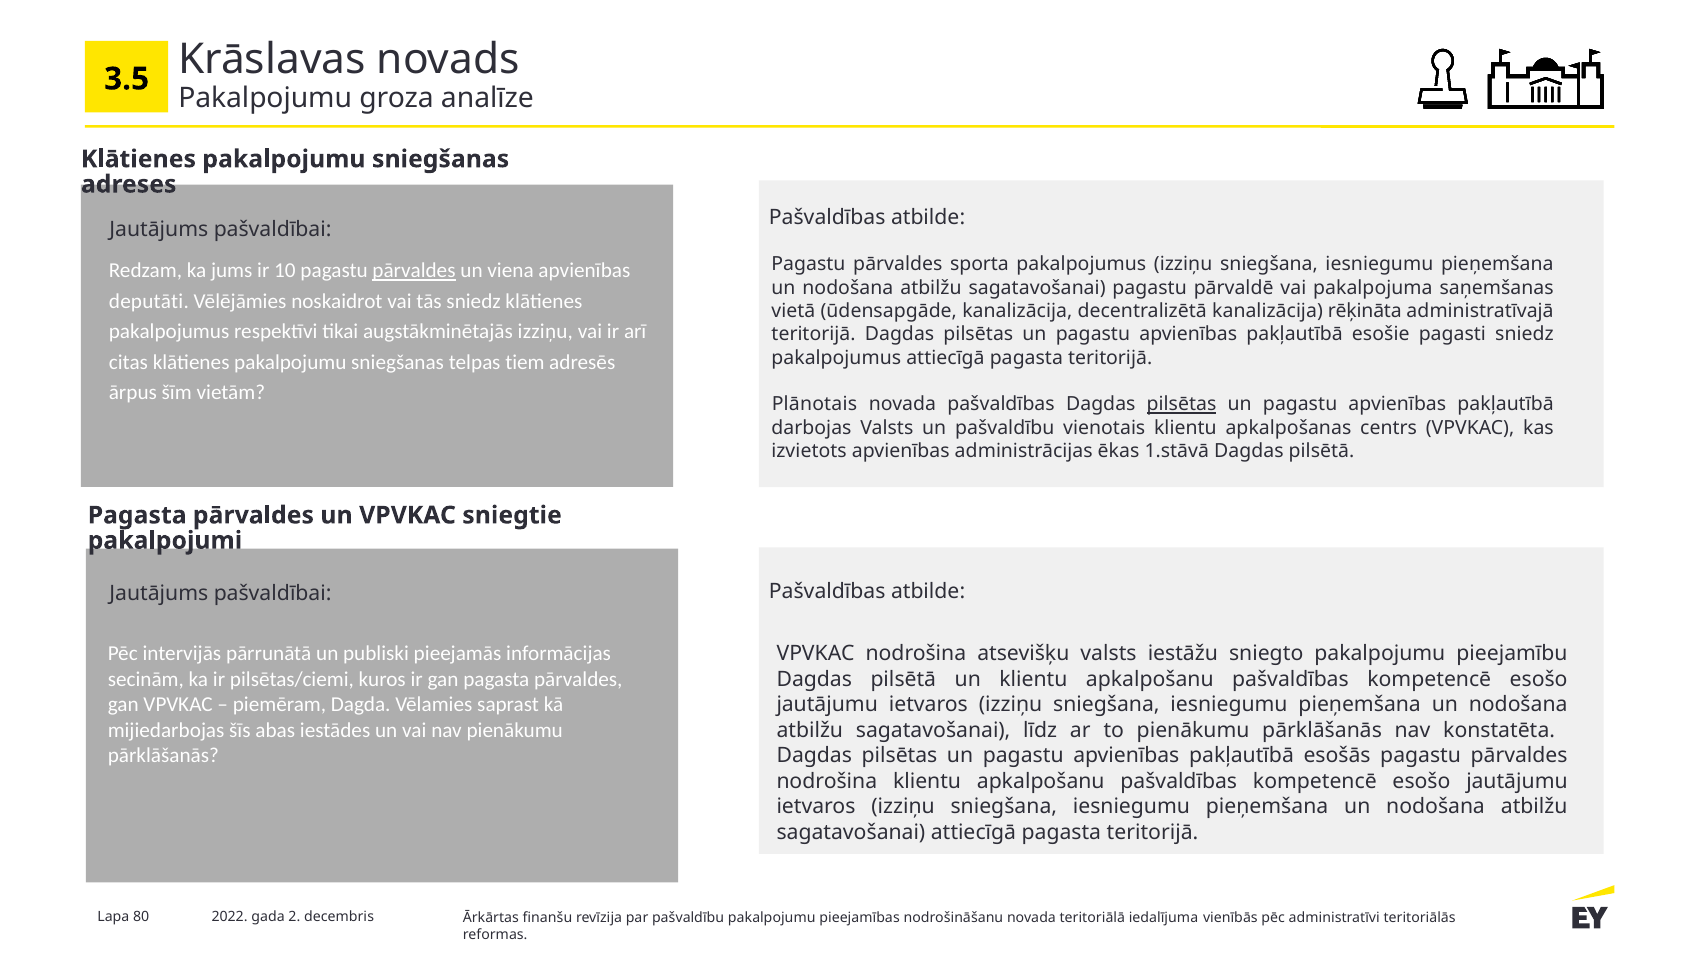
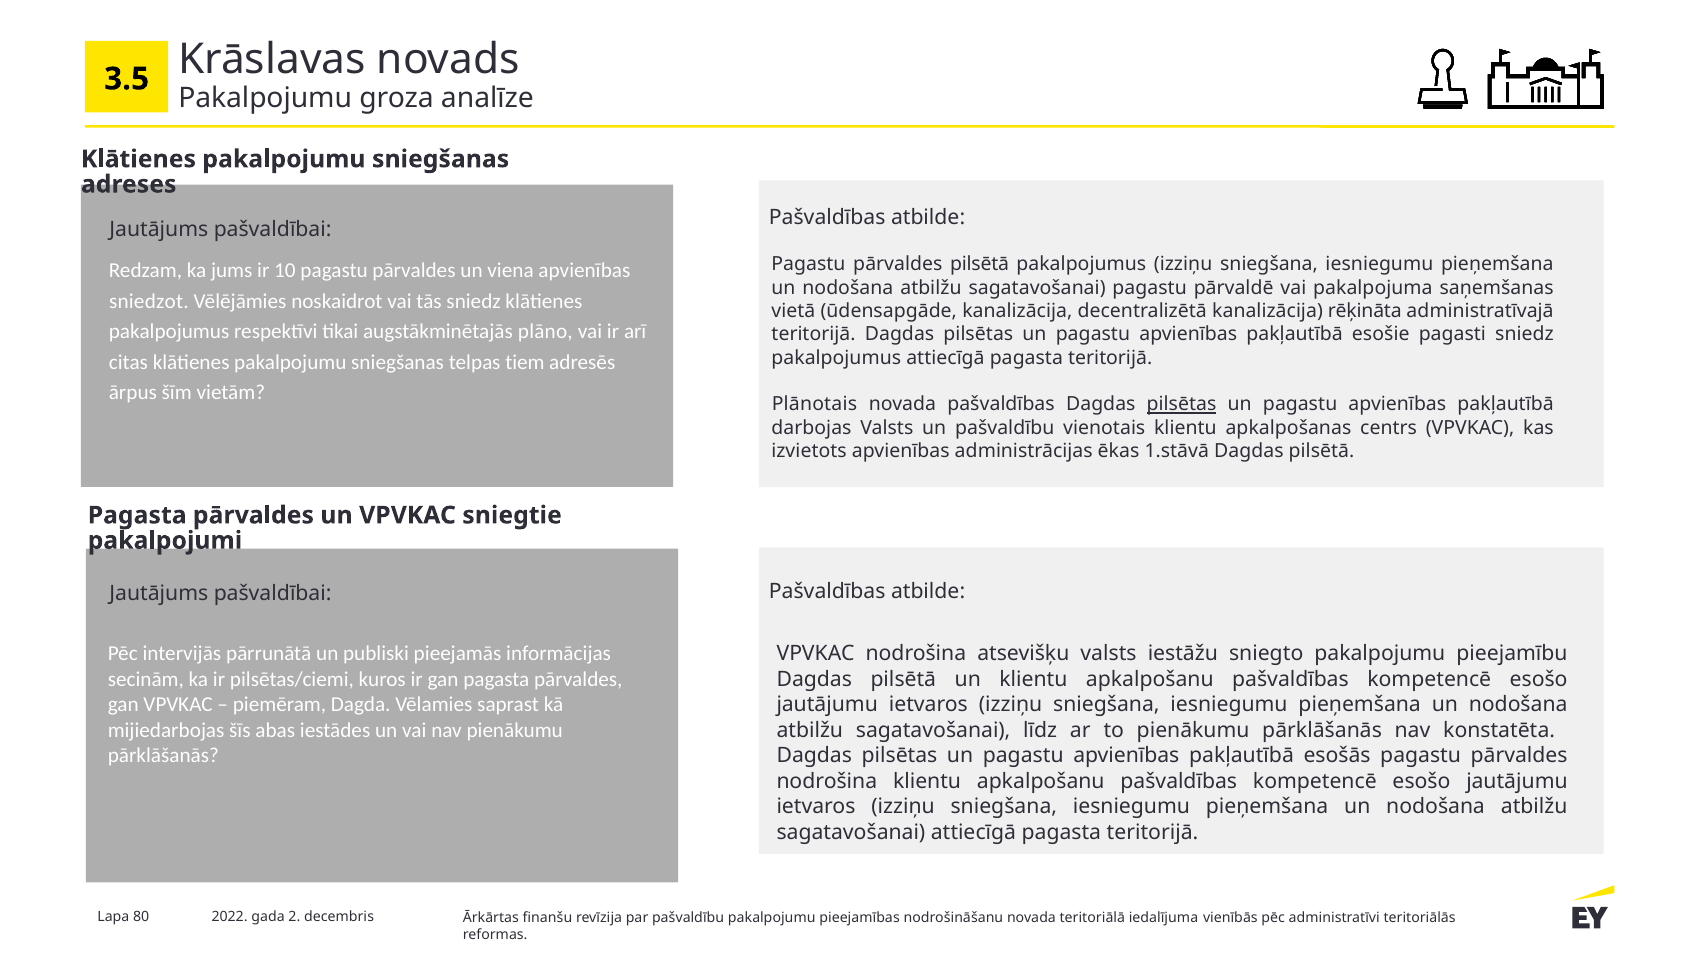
pārvaldes sporta: sporta -> pilsētā
pārvaldes at (414, 271) underline: present -> none
deputāti: deputāti -> sniedzot
augstākminētajās izziņu: izziņu -> plāno
